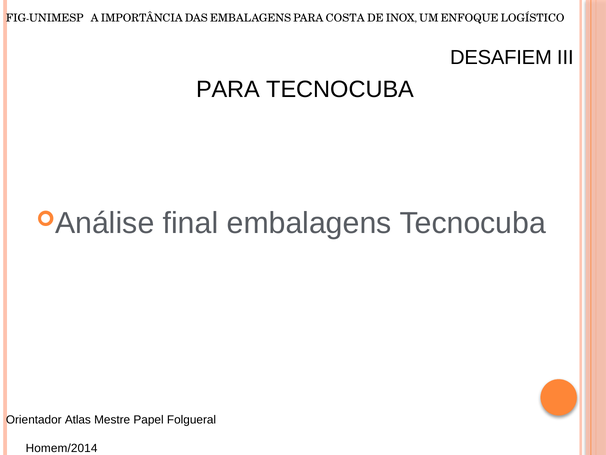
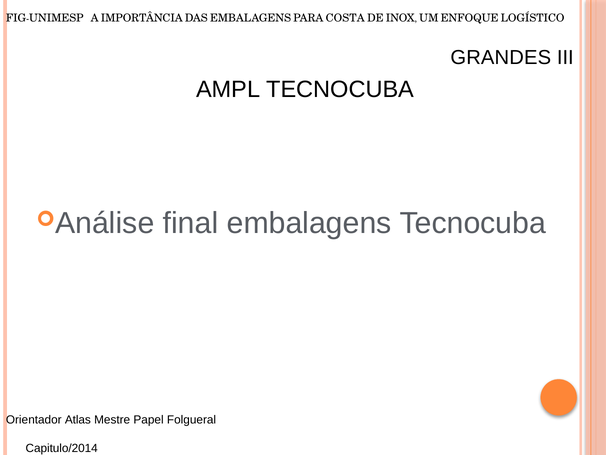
DESAFIEM: DESAFIEM -> GRANDES
PARA at (228, 89): PARA -> AMPL
Homem/2014: Homem/2014 -> Capitulo/2014
